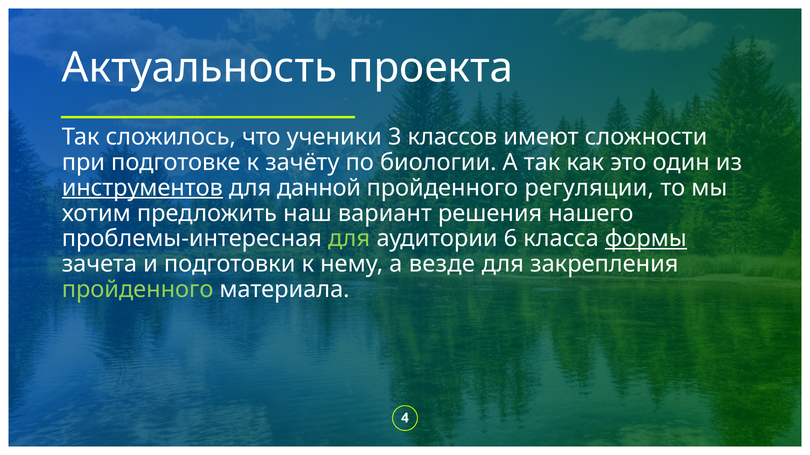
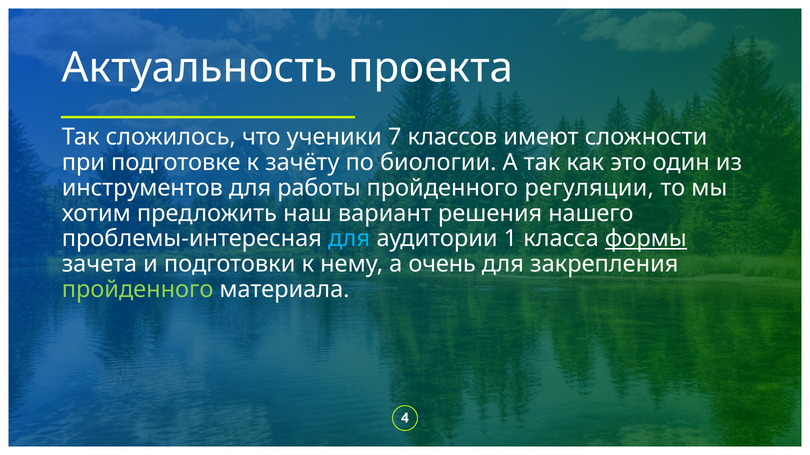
3: 3 -> 7
инструментов underline: present -> none
данной: данной -> работы
для at (349, 239) colour: light green -> light blue
6: 6 -> 1
везде: везде -> очень
